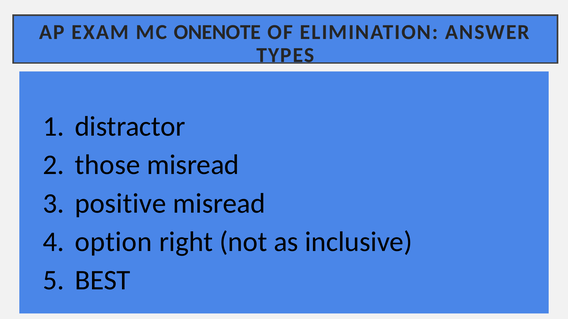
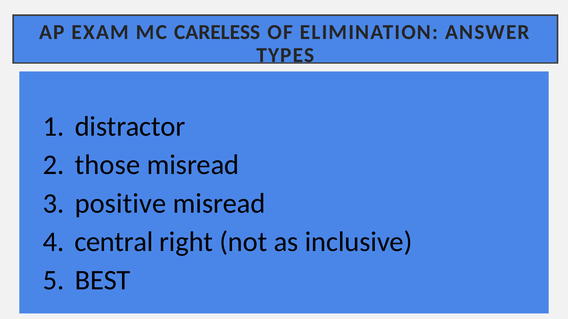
ONENOTE: ONENOTE -> CARELESS
option: option -> central
